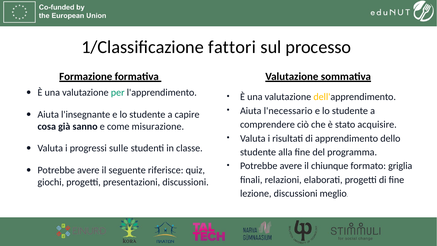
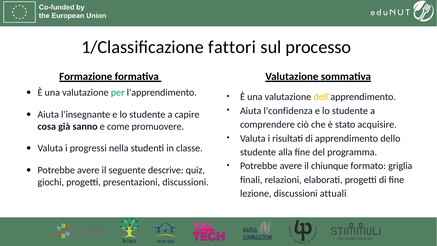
l'necessario: l'necessario -> l'confidenza
misurazione: misurazione -> promuovere
sulle: sulle -> nella
riferisce: riferisce -> descrive
meglio: meglio -> attuali
